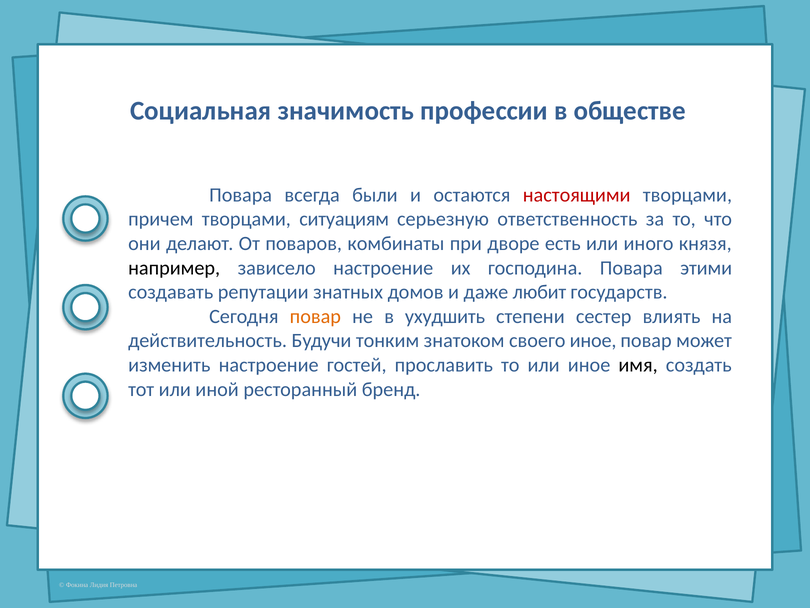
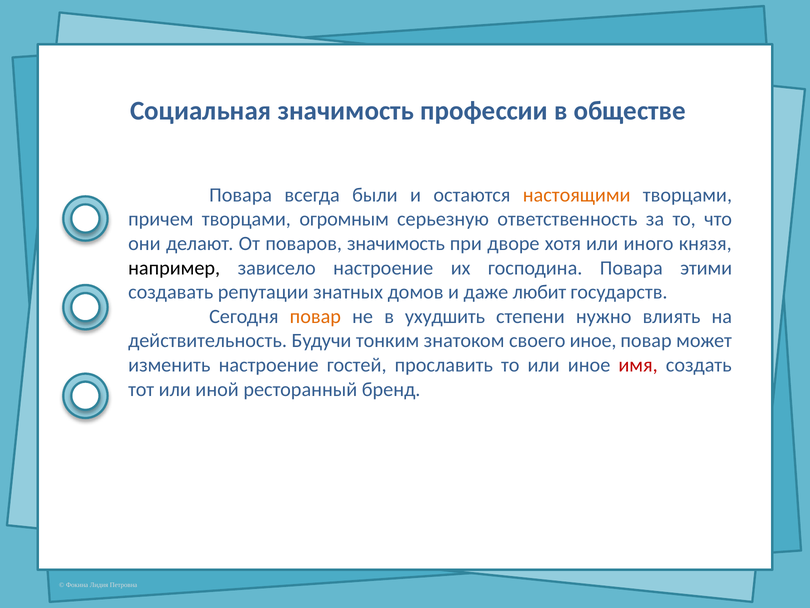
настоящими colour: red -> orange
ситуациям: ситуациям -> огромным
поваров комбинаты: комбинаты -> значимость
есть: есть -> хотя
сестер: сестер -> нужно
имя colour: black -> red
